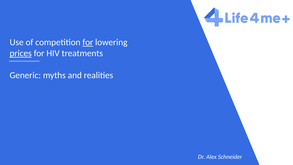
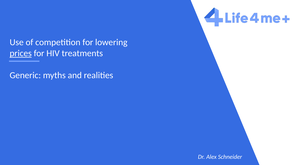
for at (88, 42) underline: present -> none
